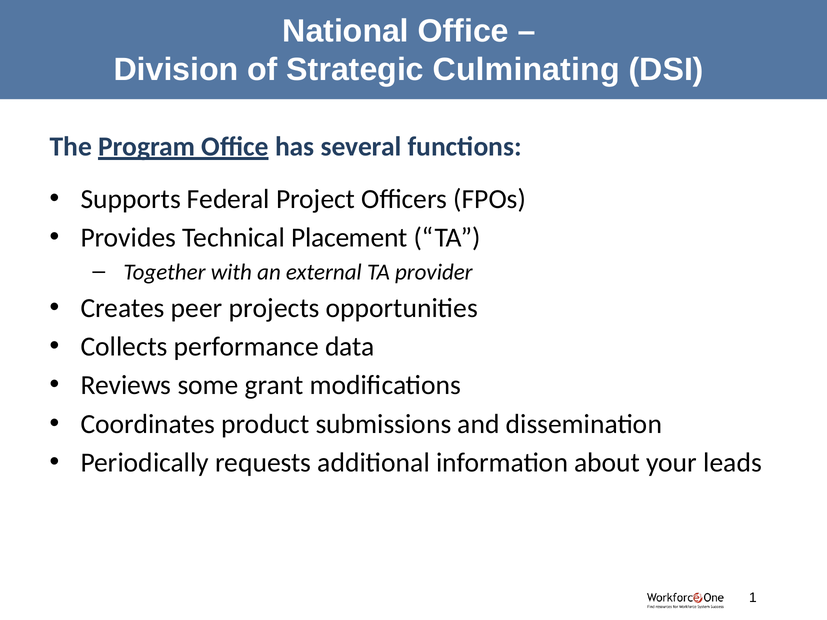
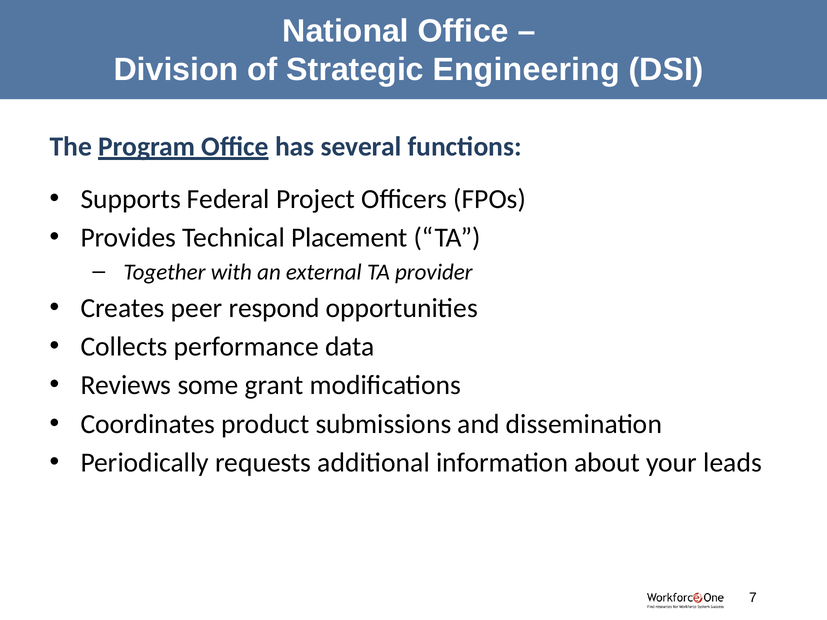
Culminating: Culminating -> Engineering
projects: projects -> respond
1: 1 -> 7
